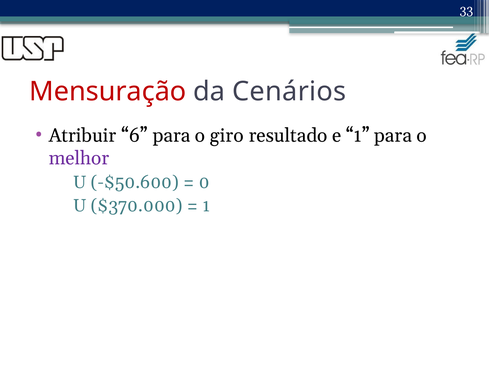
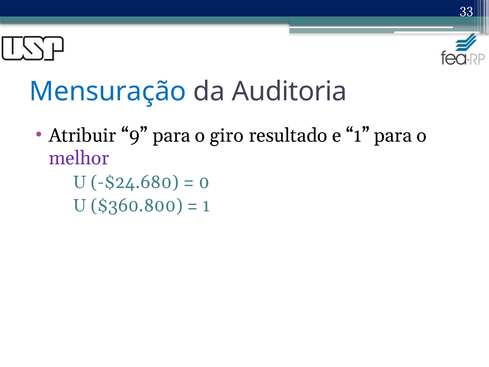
Mensuração colour: red -> blue
Cenários: Cenários -> Auditoria
6: 6 -> 9
-$50.600: -$50.600 -> -$24.680
$370.000: $370.000 -> $360.800
